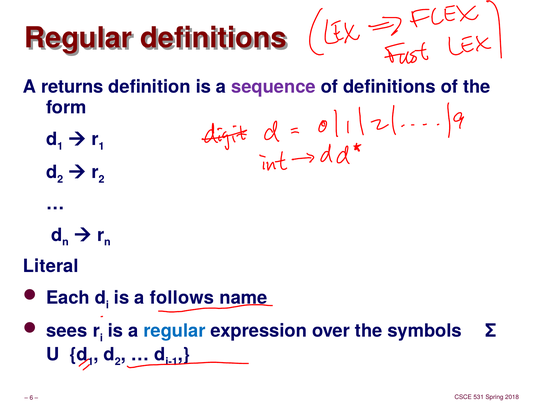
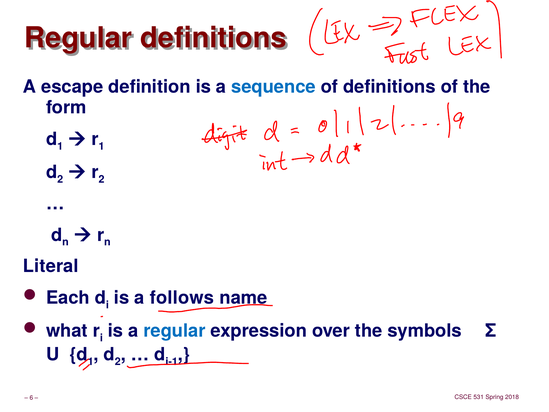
returns: returns -> escape
sequence colour: purple -> blue
sees: sees -> what
